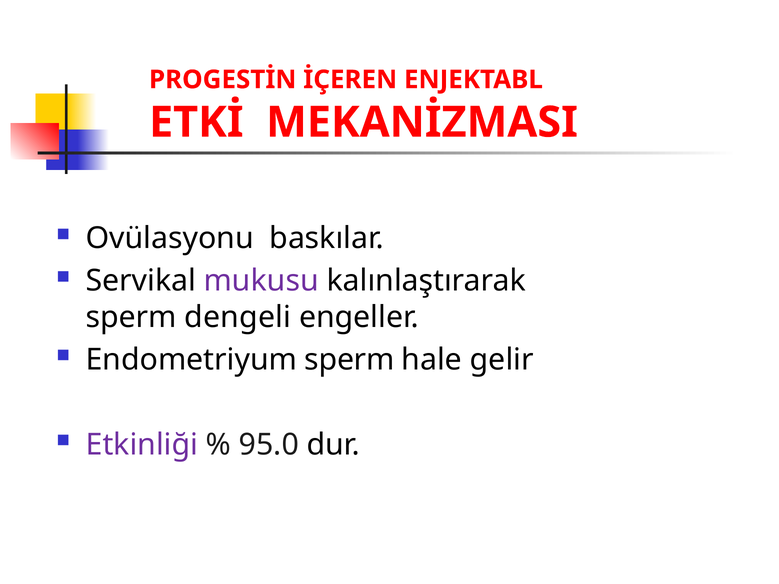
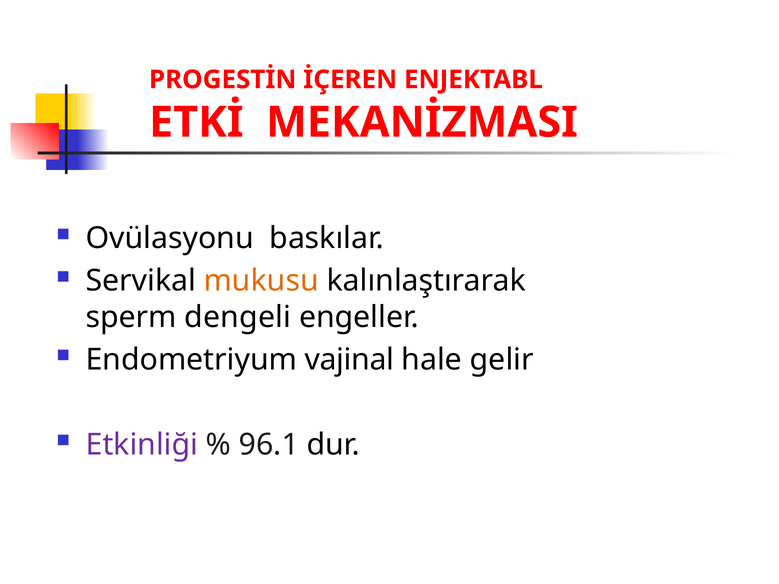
mukusu colour: purple -> orange
Endometriyum sperm: sperm -> vajinal
95.0: 95.0 -> 96.1
